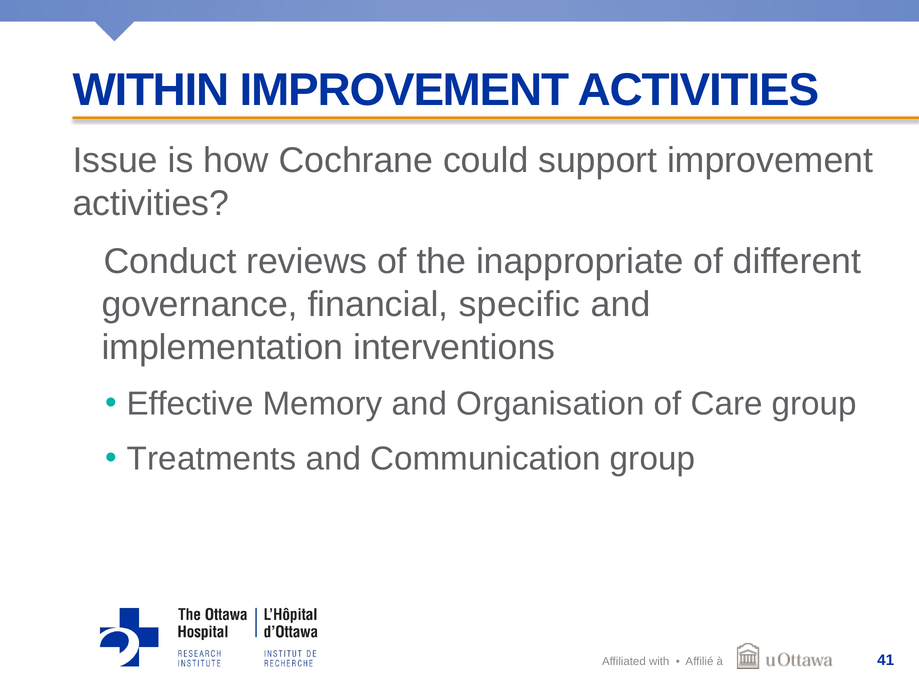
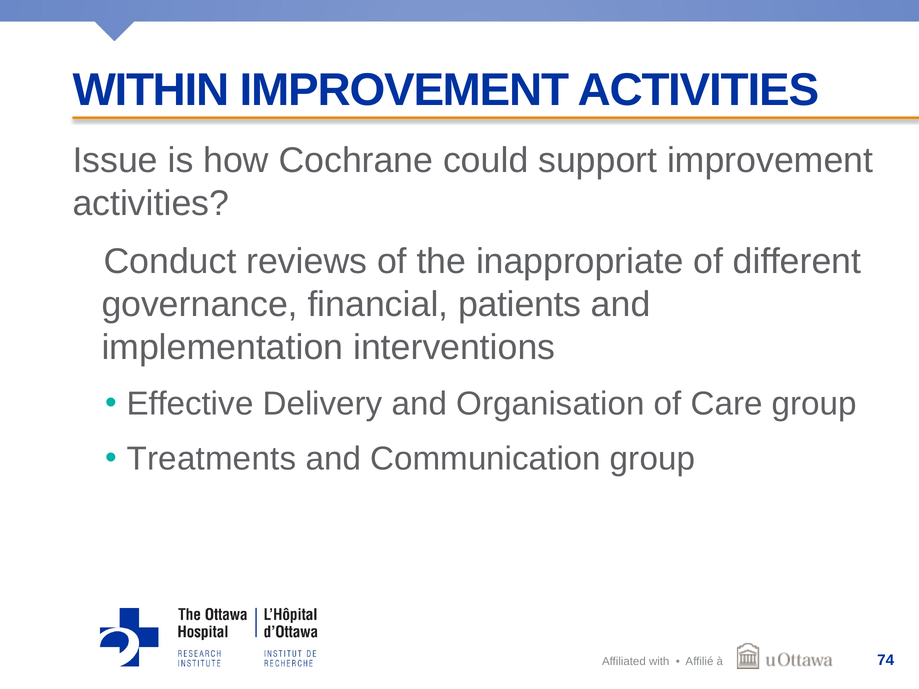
specific: specific -> patients
Memory: Memory -> Delivery
41: 41 -> 74
